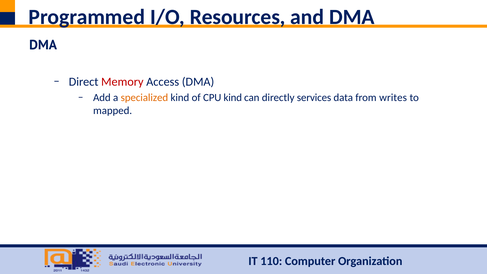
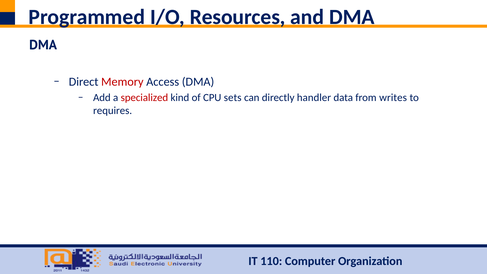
specialized colour: orange -> red
CPU kind: kind -> sets
services: services -> handler
mapped: mapped -> requires
